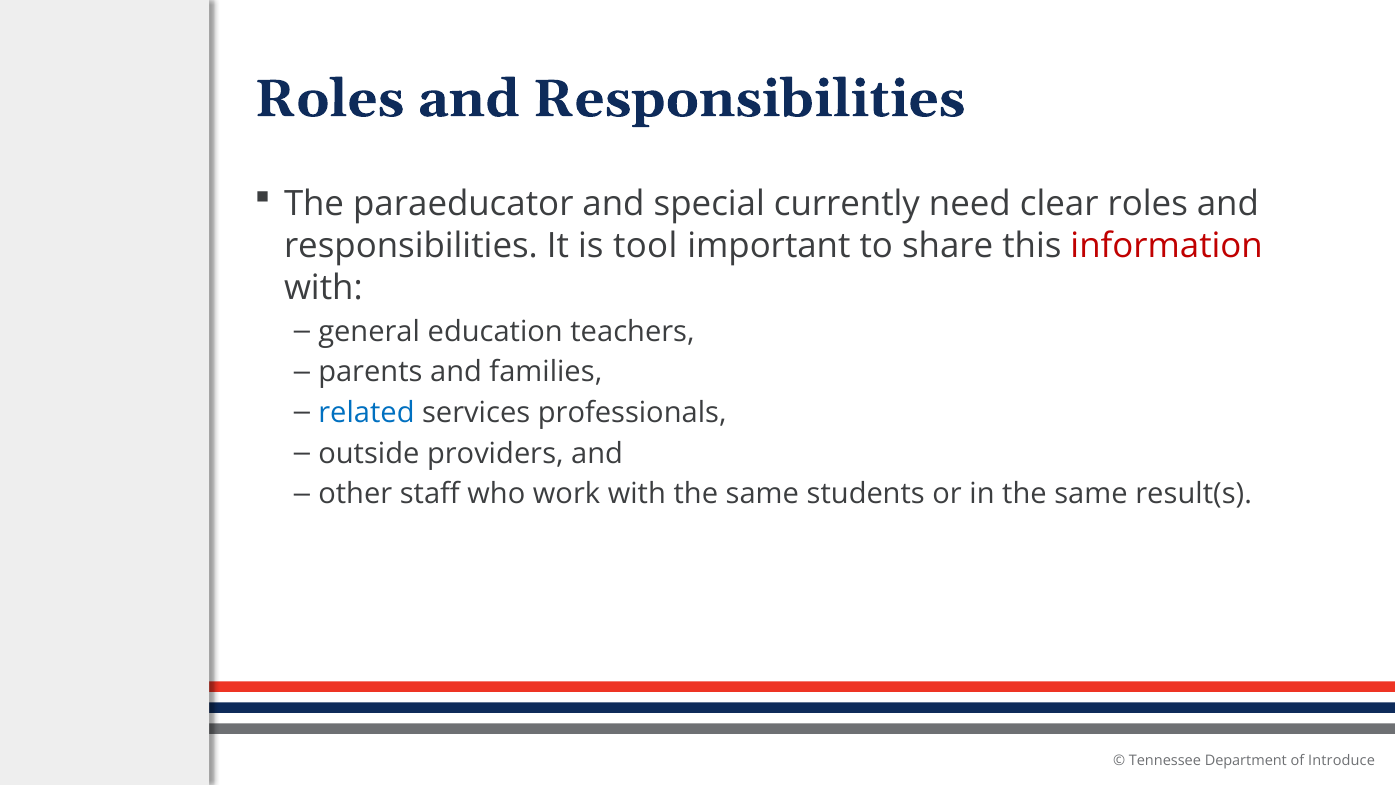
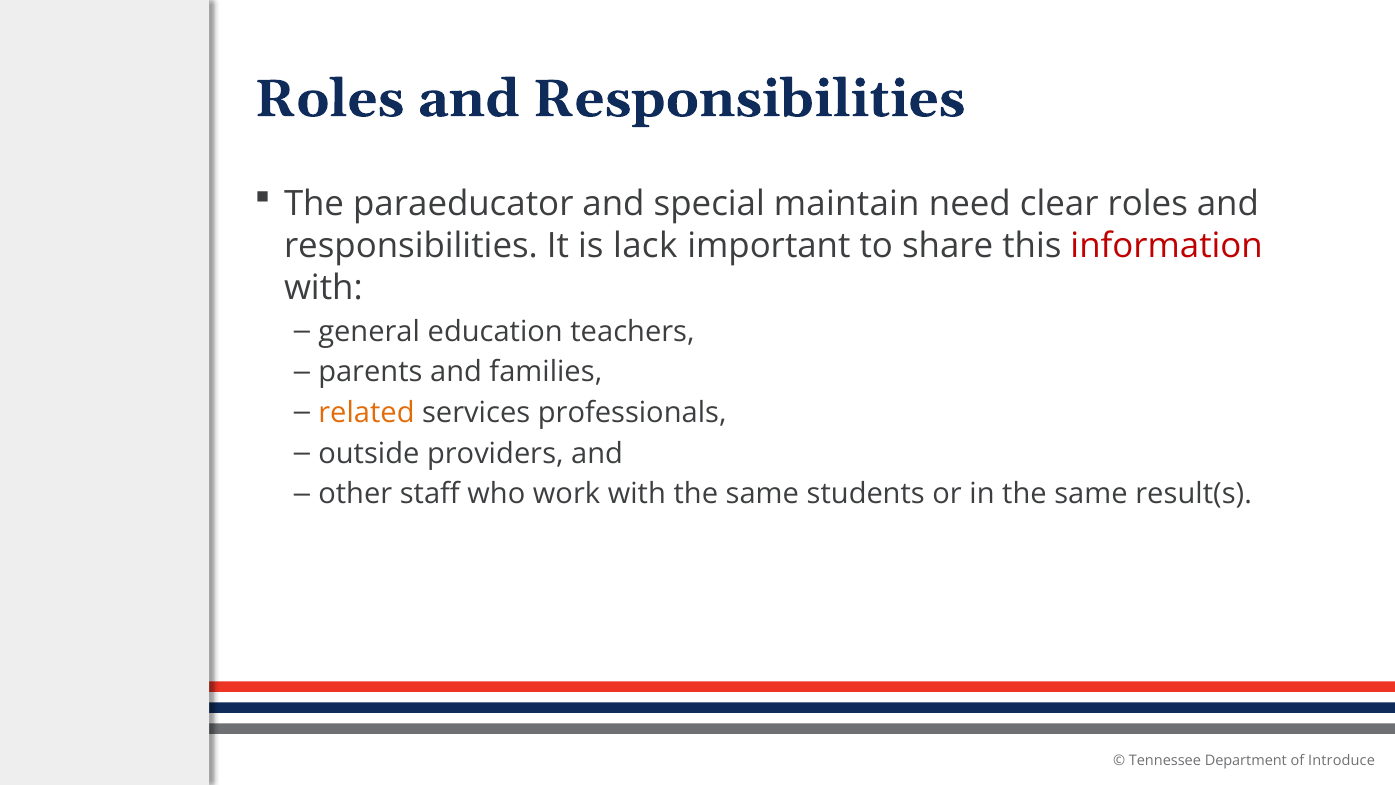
currently: currently -> maintain
tool: tool -> lack
related colour: blue -> orange
